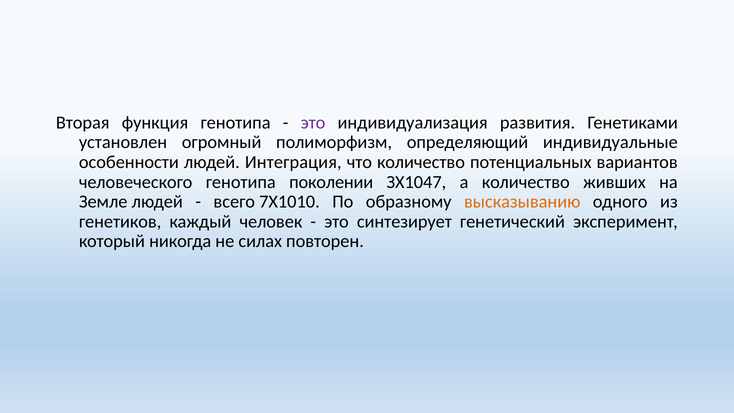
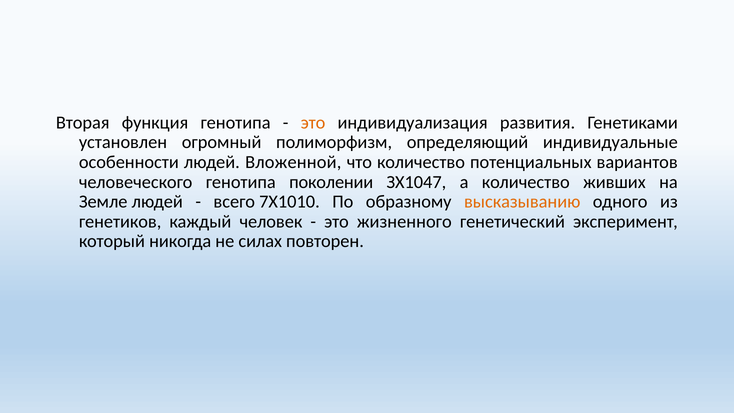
это at (313, 122) colour: purple -> orange
Интеграция: Интеграция -> Вложенной
синтезирует: синтезирует -> жизненного
